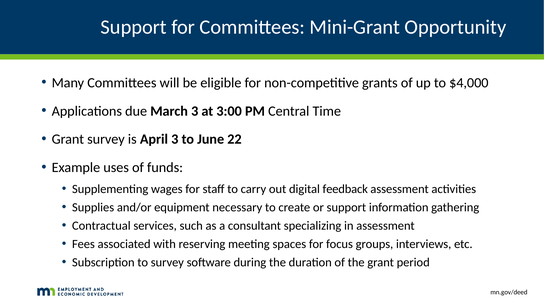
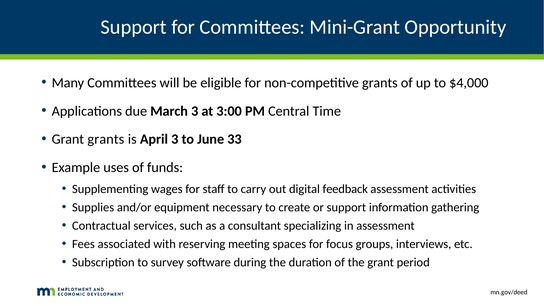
Grant survey: survey -> grants
22: 22 -> 33
